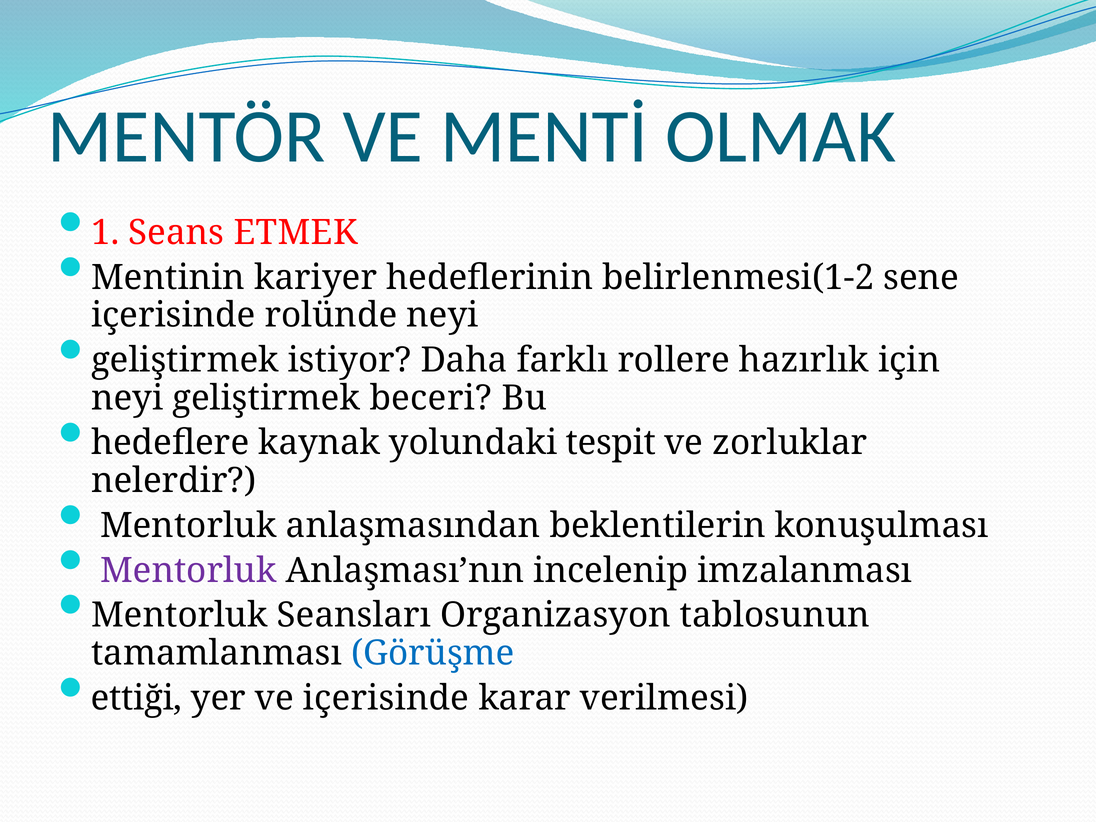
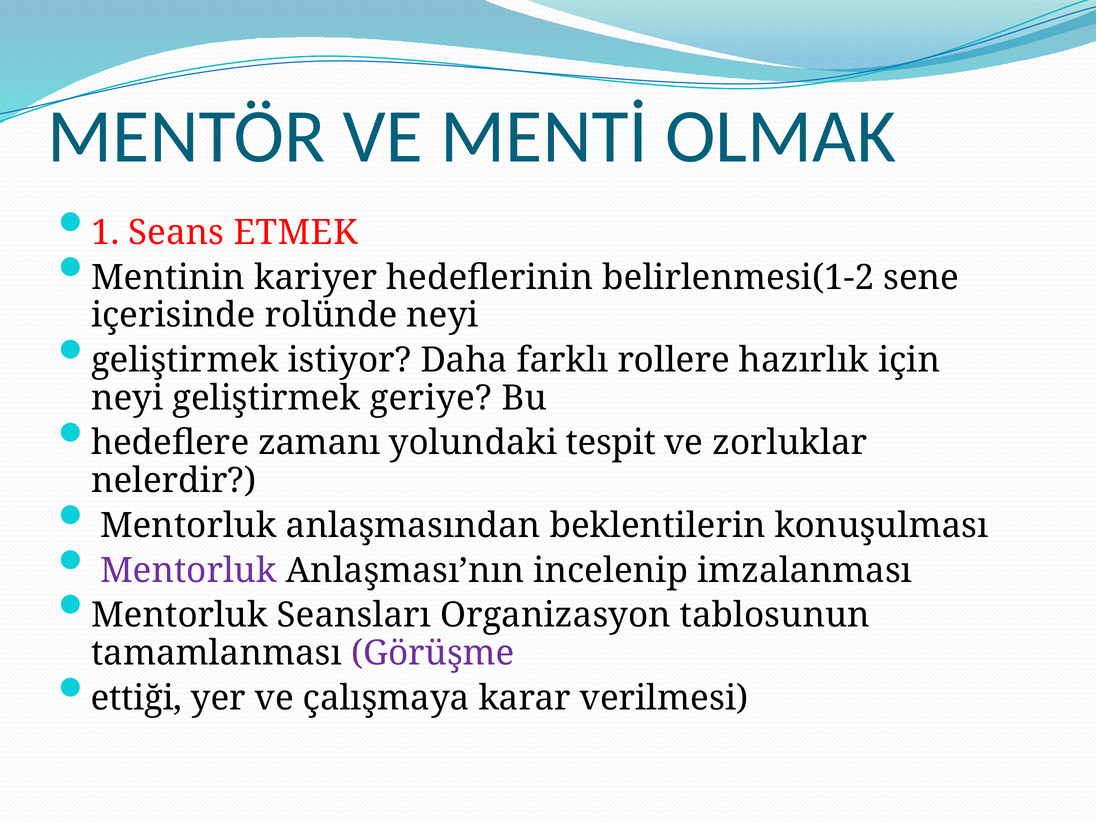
beceri: beceri -> geriye
kaynak: kaynak -> zamanı
Görüşme colour: blue -> purple
ve içerisinde: içerisinde -> çalışmaya
